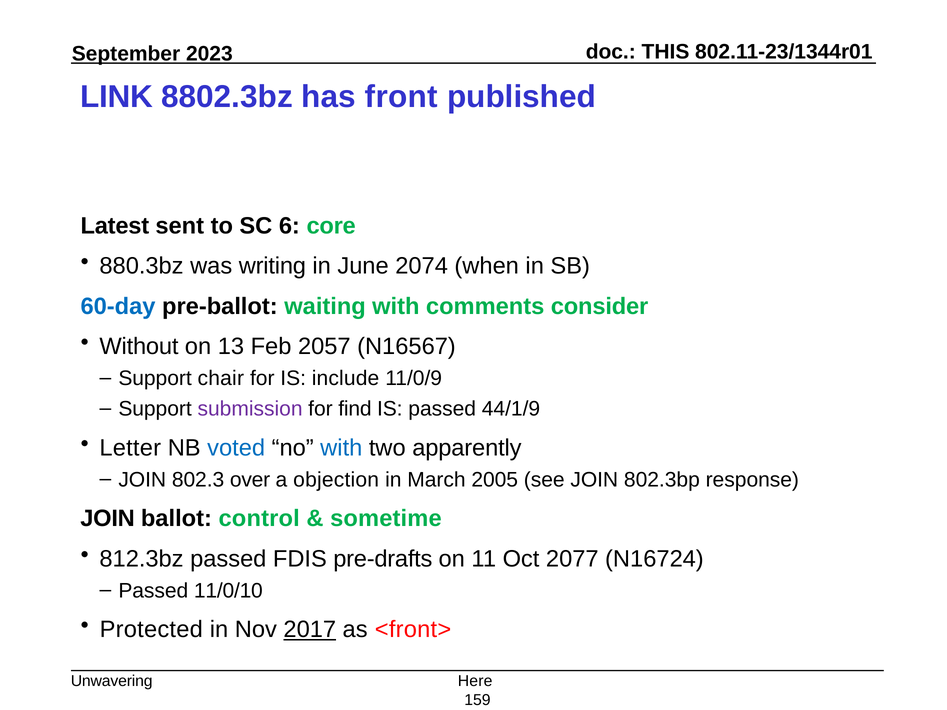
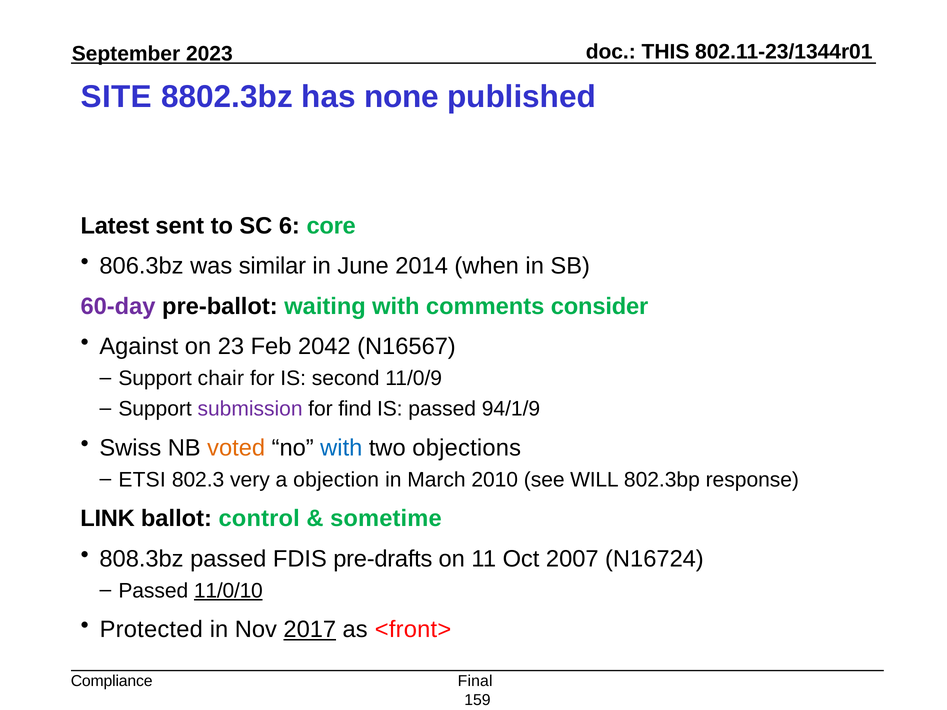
LINK: LINK -> SITE
front: front -> none
880.3bz: 880.3bz -> 806.3bz
writing: writing -> similar
2074: 2074 -> 2014
60-day colour: blue -> purple
Without: Without -> Against
13: 13 -> 23
2057: 2057 -> 2042
include: include -> second
44/1/9: 44/1/9 -> 94/1/9
Letter: Letter -> Swiss
voted colour: blue -> orange
apparently: apparently -> objections
JOIN at (142, 480): JOIN -> ETSI
over: over -> very
2005: 2005 -> 2010
see JOIN: JOIN -> WILL
JOIN at (108, 519): JOIN -> LINK
812.3bz: 812.3bz -> 808.3bz
2077: 2077 -> 2007
11/0/10 underline: none -> present
Unwavering: Unwavering -> Compliance
Here: Here -> Final
